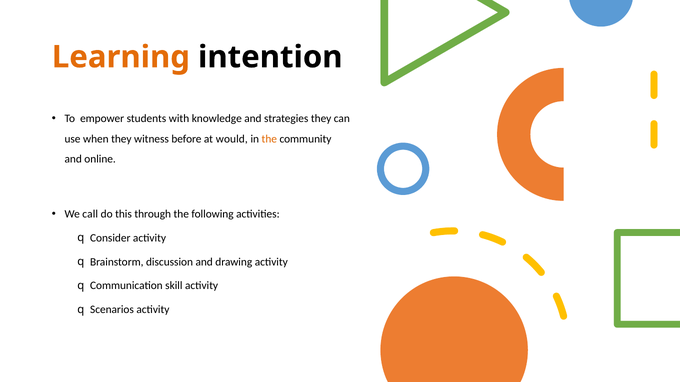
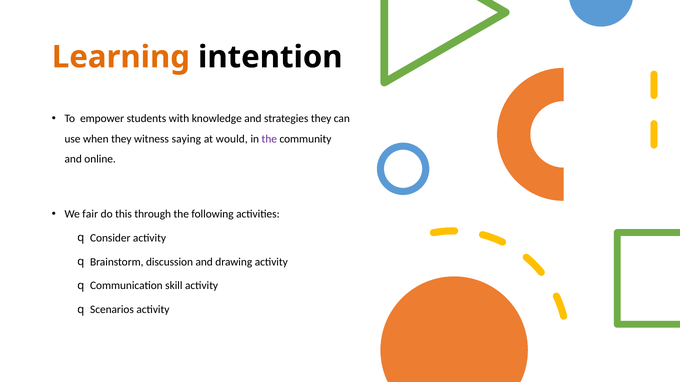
before: before -> saying
the at (269, 139) colour: orange -> purple
call: call -> fair
